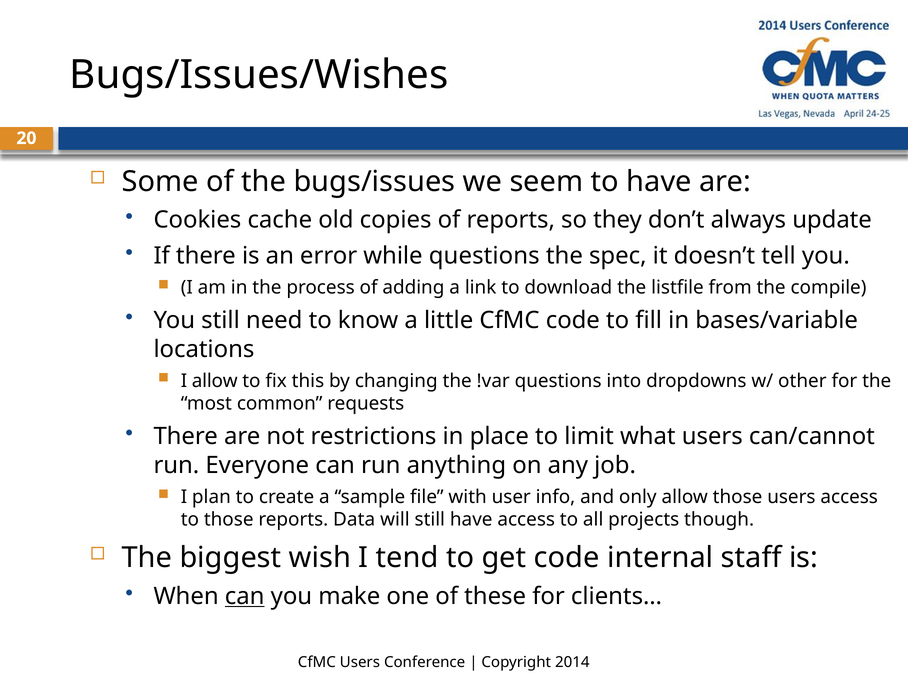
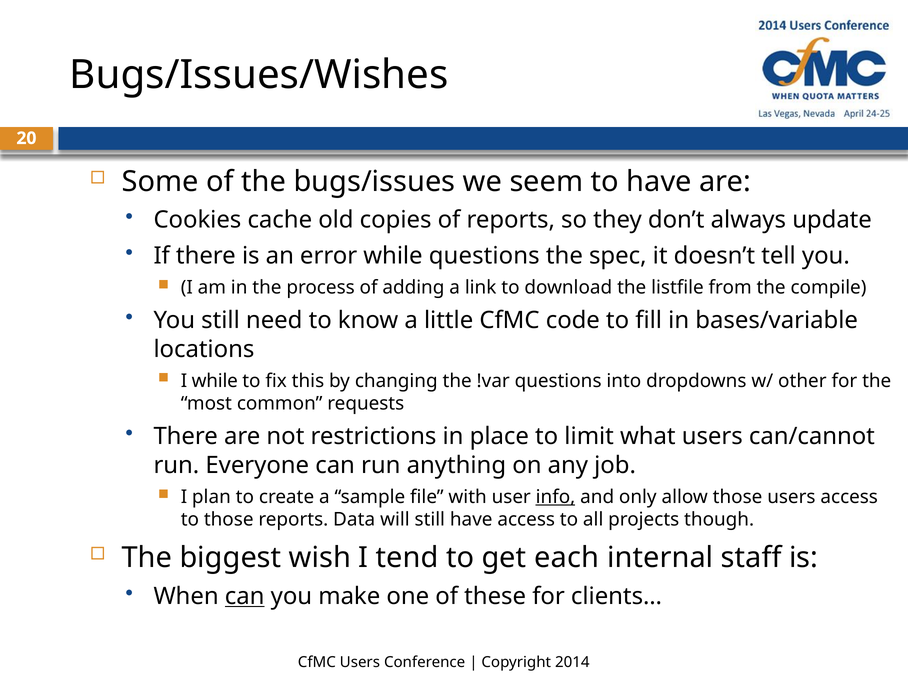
I allow: allow -> while
info underline: none -> present
get code: code -> each
